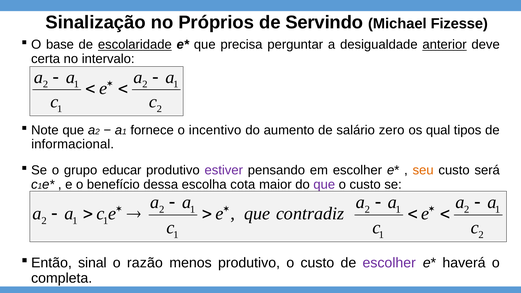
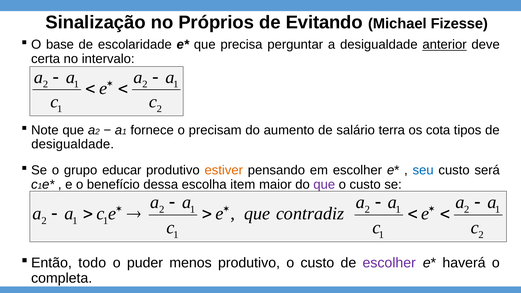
Servindo: Servindo -> Evitando
escolaridade underline: present -> none
incentivo: incentivo -> precisam
zero: zero -> terra
qual: qual -> cota
informacional at (73, 144): informacional -> desigualdade
estiver colour: purple -> orange
seu colour: orange -> blue
cota: cota -> item
sinal: sinal -> todo
razão: razão -> puder
